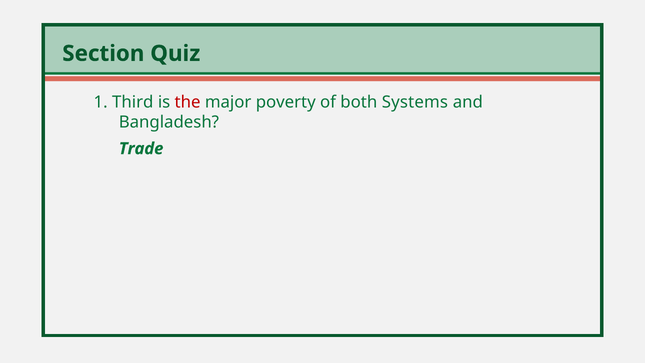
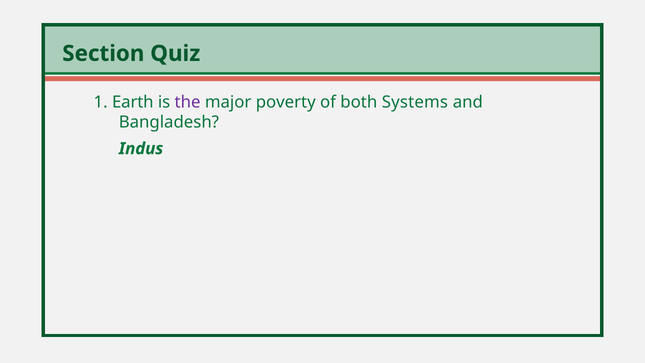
Third: Third -> Earth
the colour: red -> purple
Trade: Trade -> Indus
